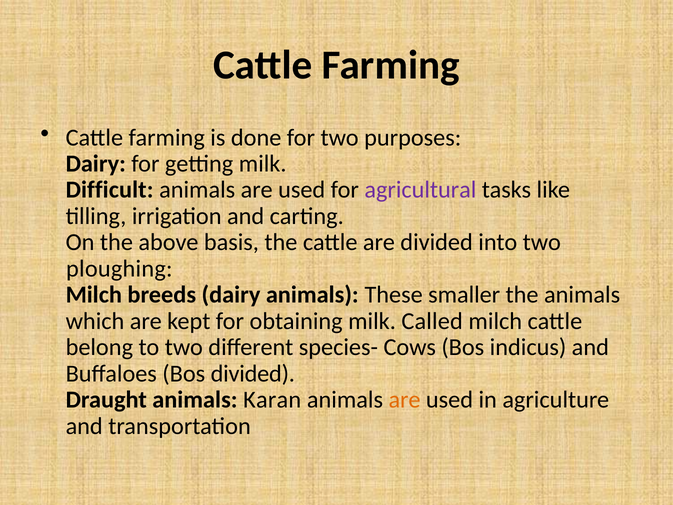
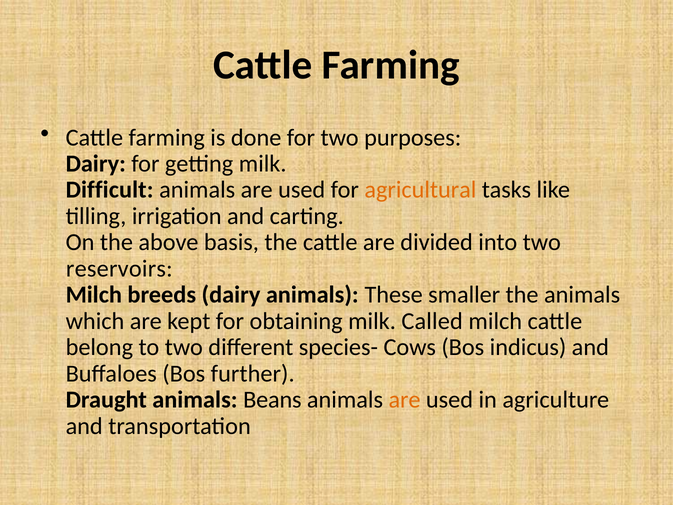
agricultural colour: purple -> orange
ploughing: ploughing -> reservoirs
Bos divided: divided -> further
Karan: Karan -> Beans
